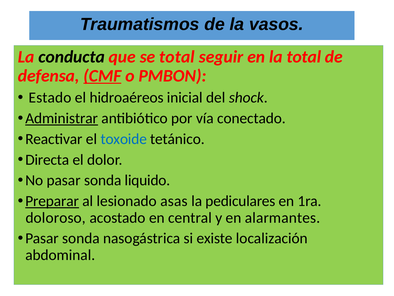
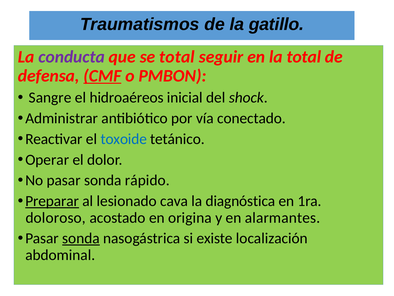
vasos: vasos -> gatillo
conducta colour: black -> purple
Estado: Estado -> Sangre
Administrar underline: present -> none
Directa: Directa -> Operar
liquido: liquido -> rápido
asas: asas -> cava
pediculares: pediculares -> diagnóstica
central: central -> origina
sonda at (81, 238) underline: none -> present
